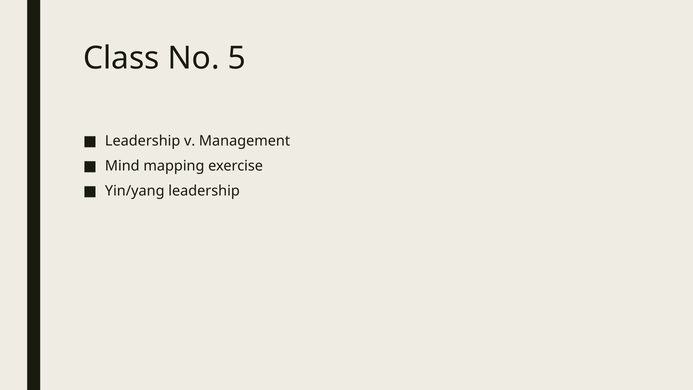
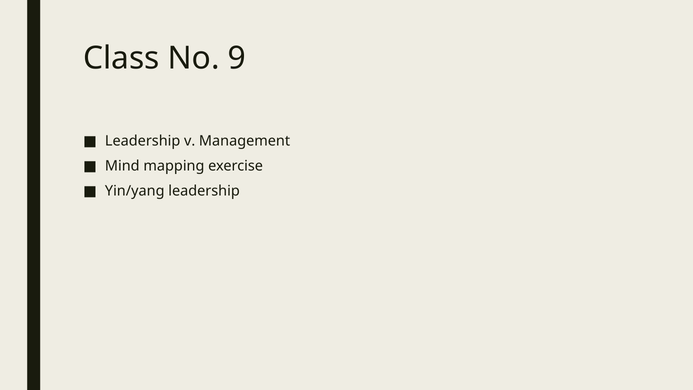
5: 5 -> 9
